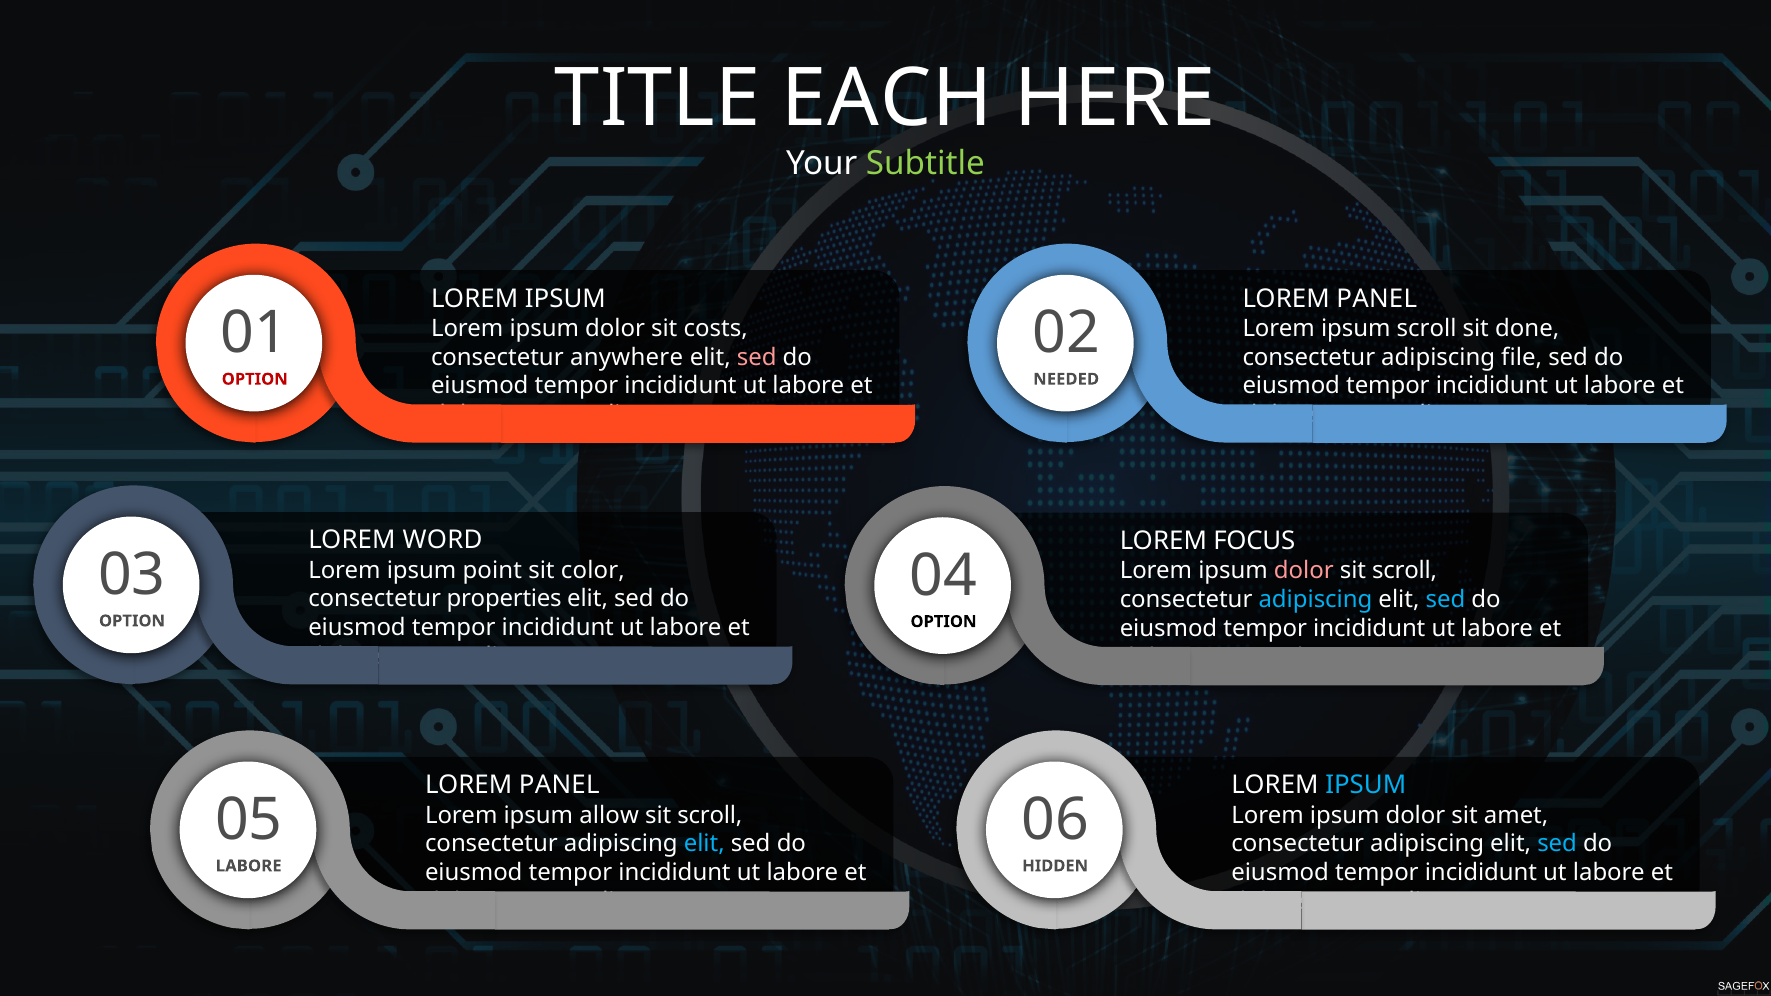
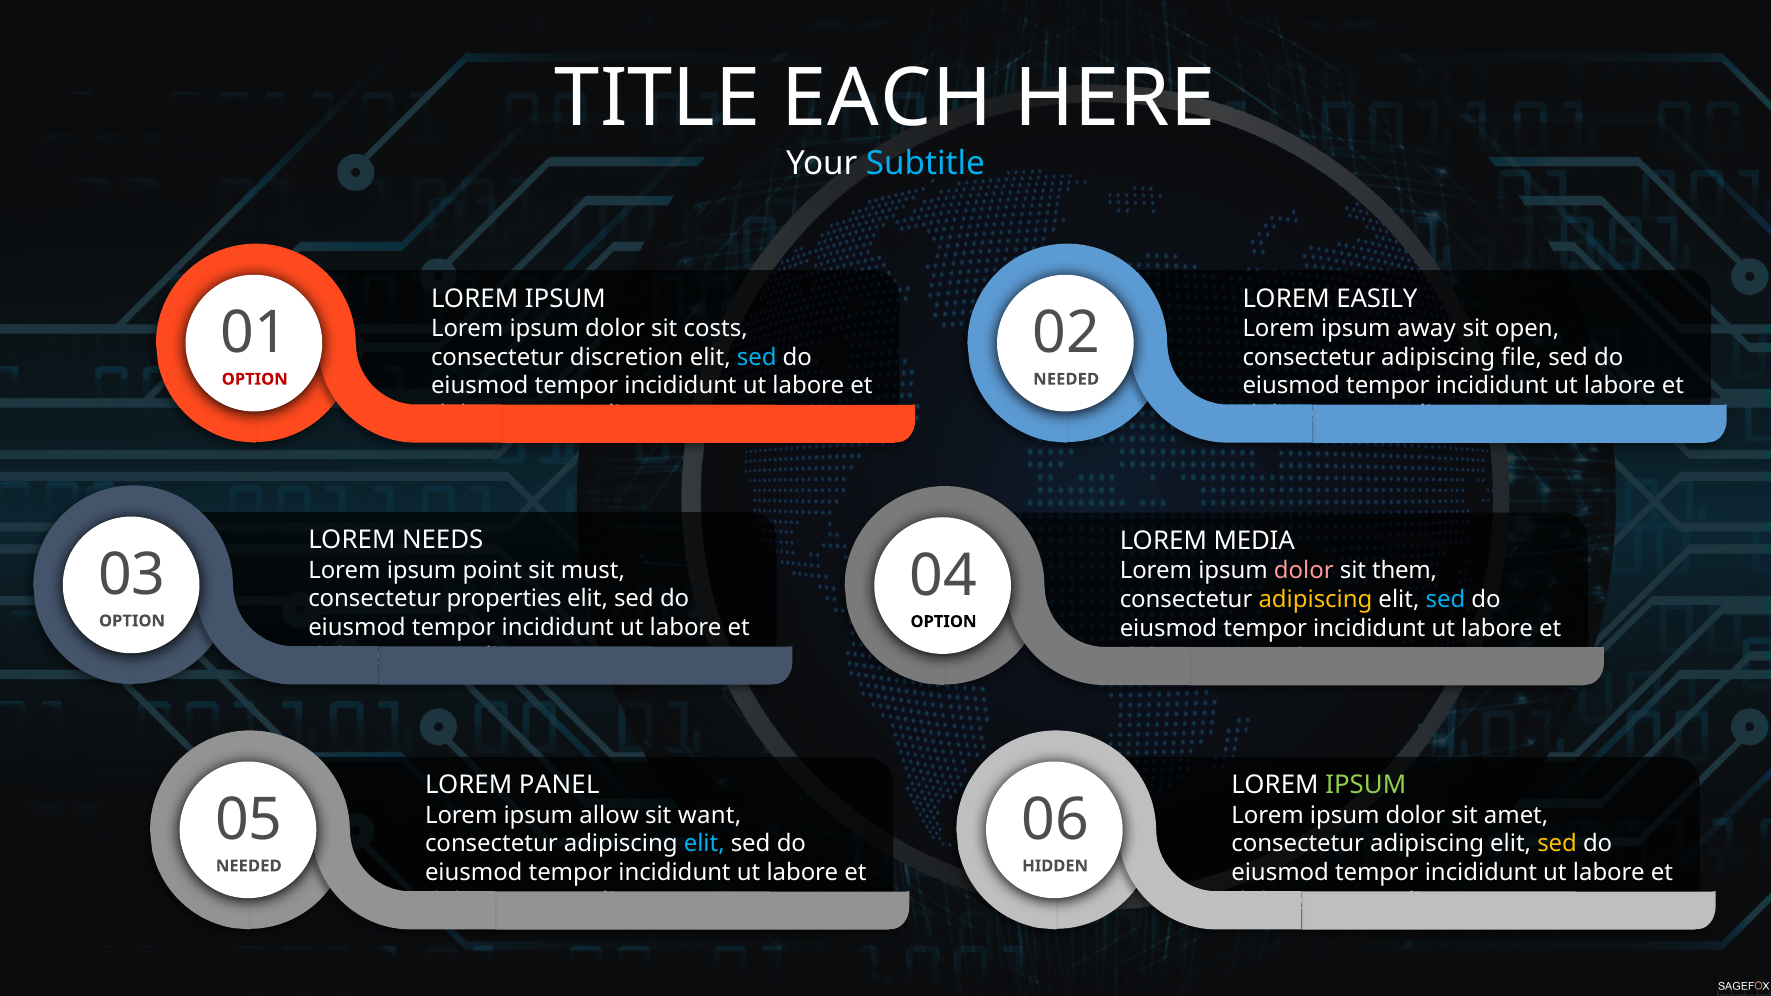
Subtitle colour: light green -> light blue
PANEL at (1377, 299): PANEL -> EASILY
ipsum scroll: scroll -> away
done: done -> open
anywhere: anywhere -> discretion
sed at (757, 357) colour: pink -> light blue
WORD: WORD -> NEEDS
FOCUS: FOCUS -> MEDIA
color: color -> must
scroll at (1405, 571): scroll -> them
adipiscing at (1315, 600) colour: light blue -> yellow
IPSUM at (1366, 786) colour: light blue -> light green
scroll at (710, 815): scroll -> want
sed at (1557, 844) colour: light blue -> yellow
LABORE at (249, 866): LABORE -> NEEDED
